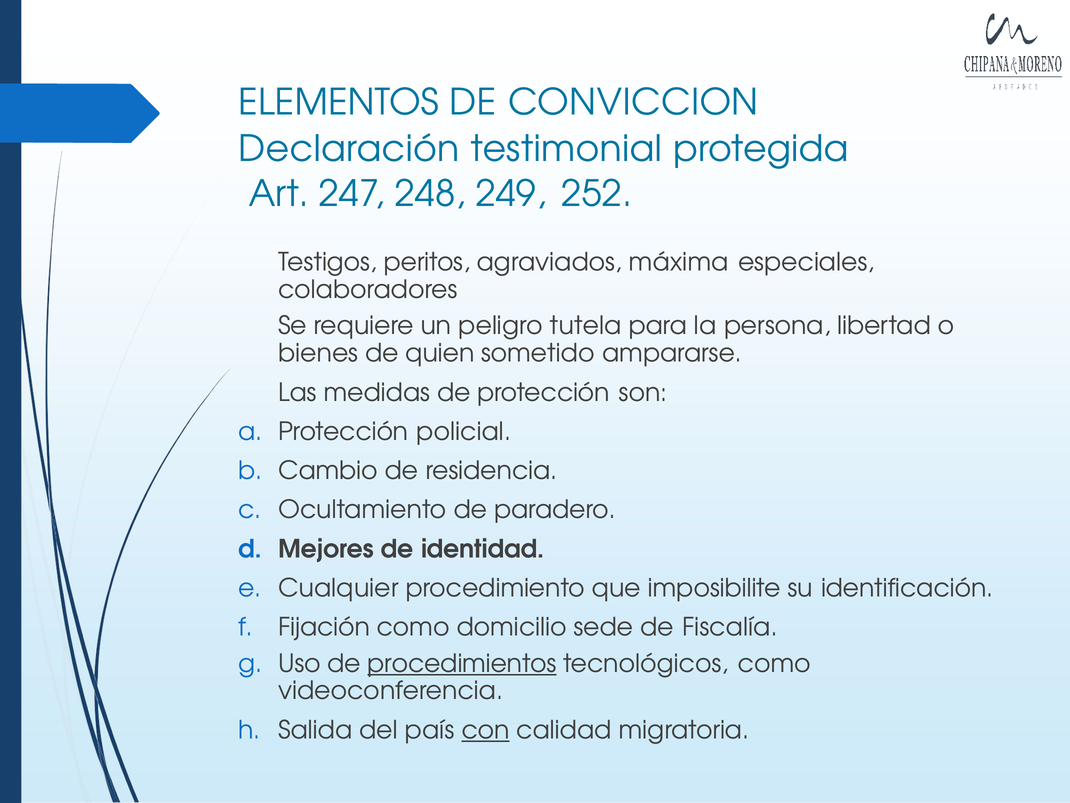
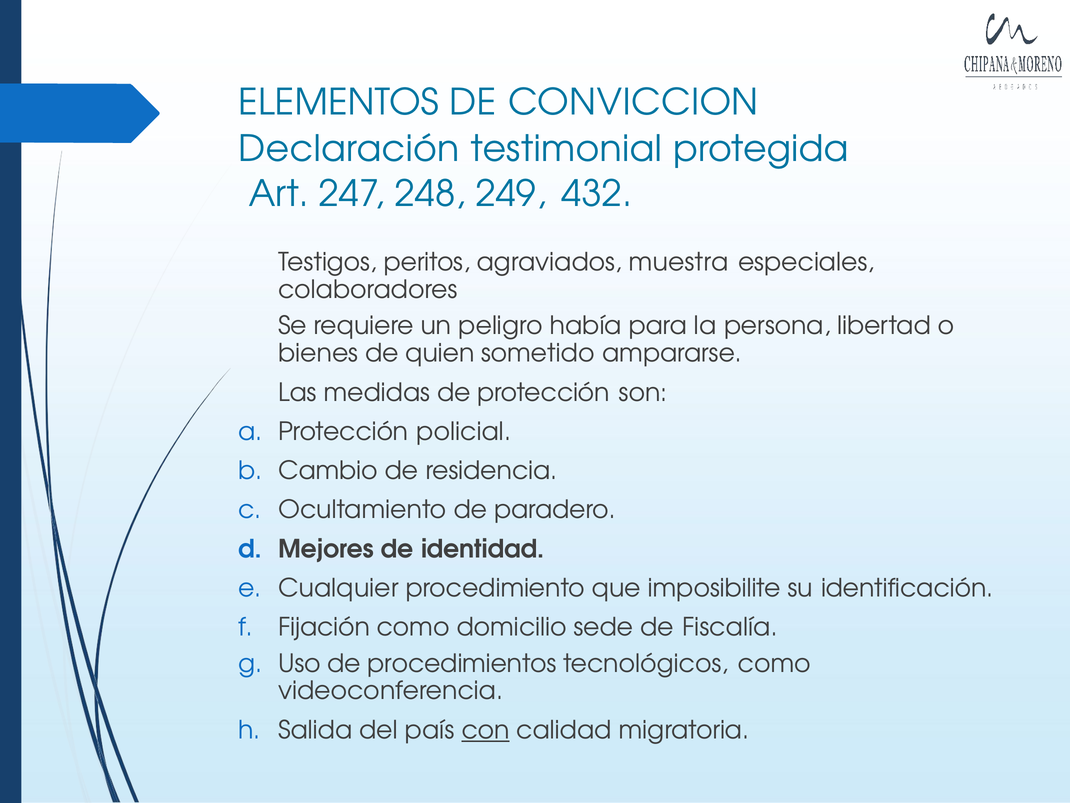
252: 252 -> 432
máxima: máxima -> muestra
tutela: tutela -> había
procedimientos underline: present -> none
